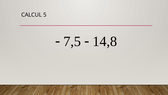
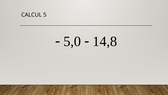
7,5: 7,5 -> 5,0
